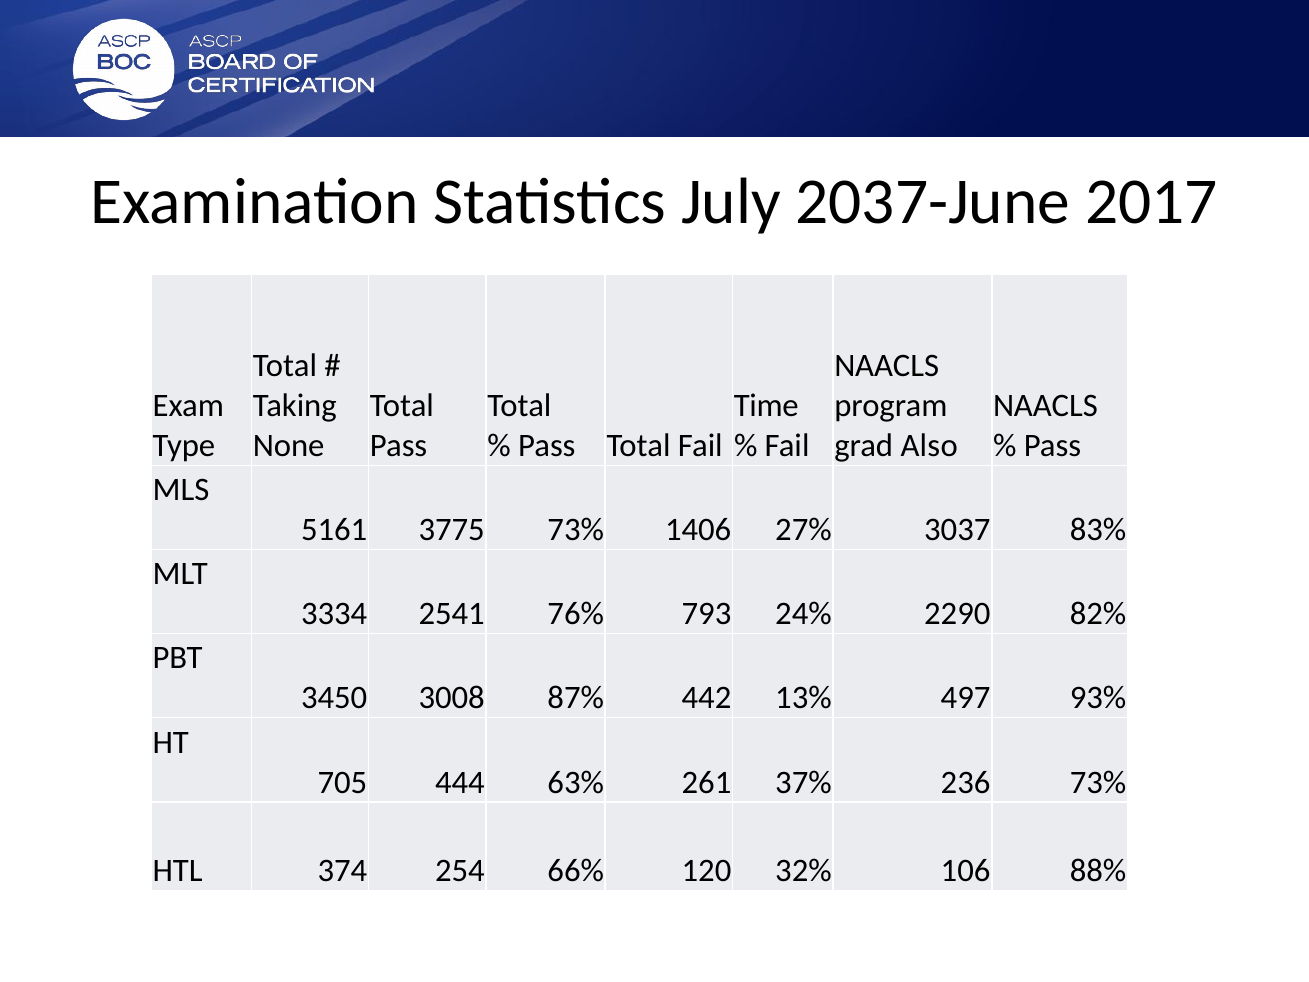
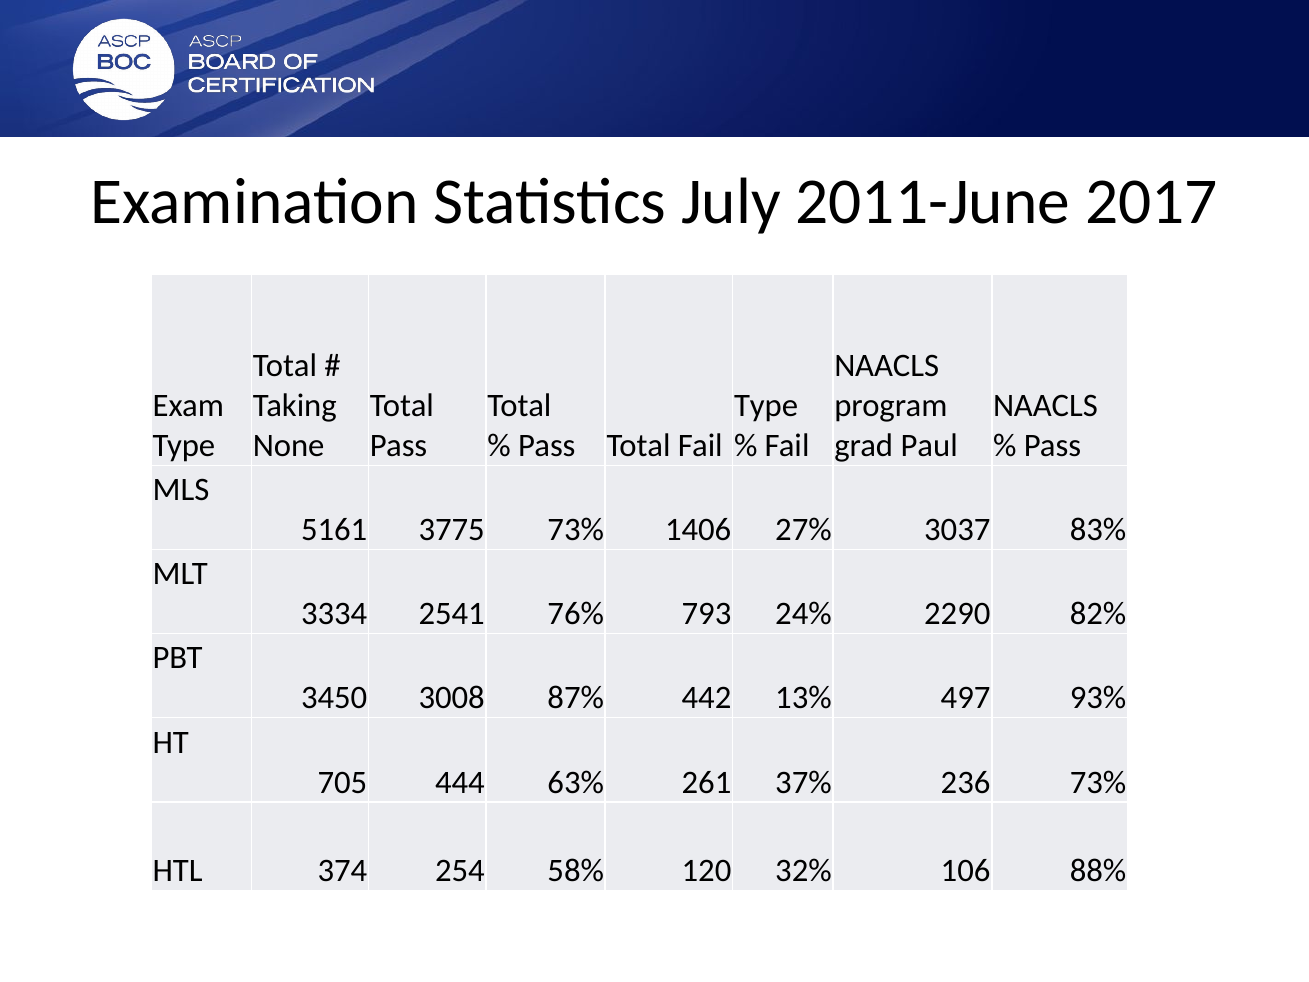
2037-June: 2037-June -> 2011-June
Time at (766, 406): Time -> Type
Also: Also -> Paul
66%: 66% -> 58%
